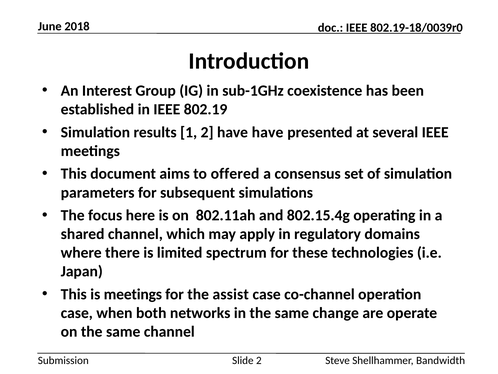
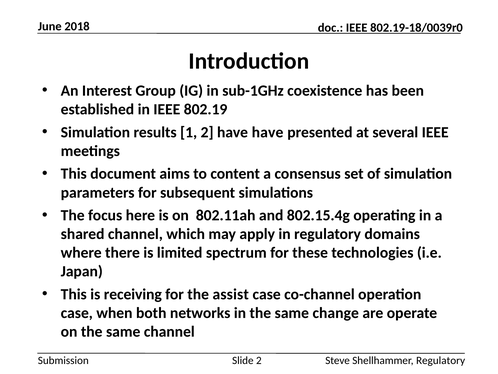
offered: offered -> content
is meetings: meetings -> receiving
Shellhammer Bandwidth: Bandwidth -> Regulatory
